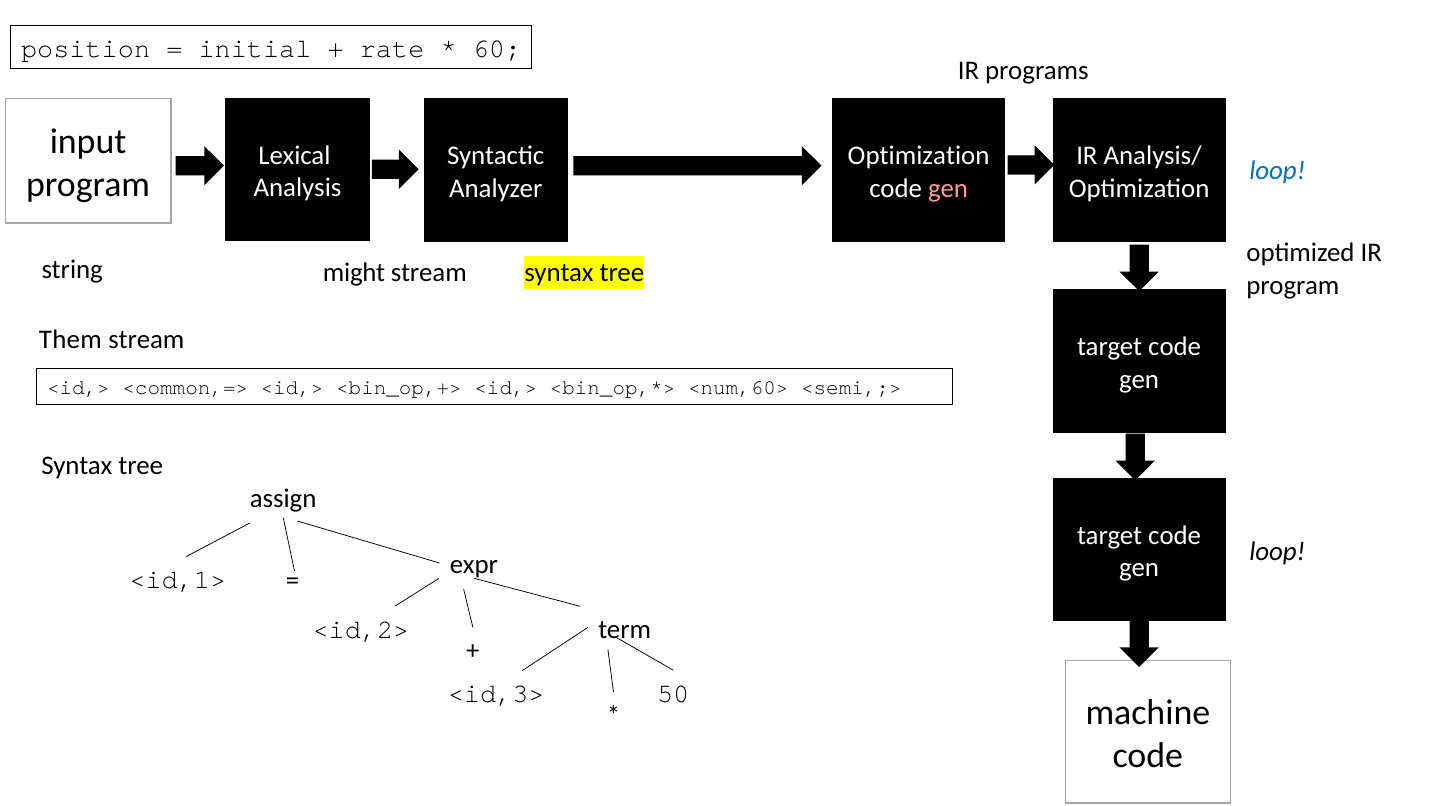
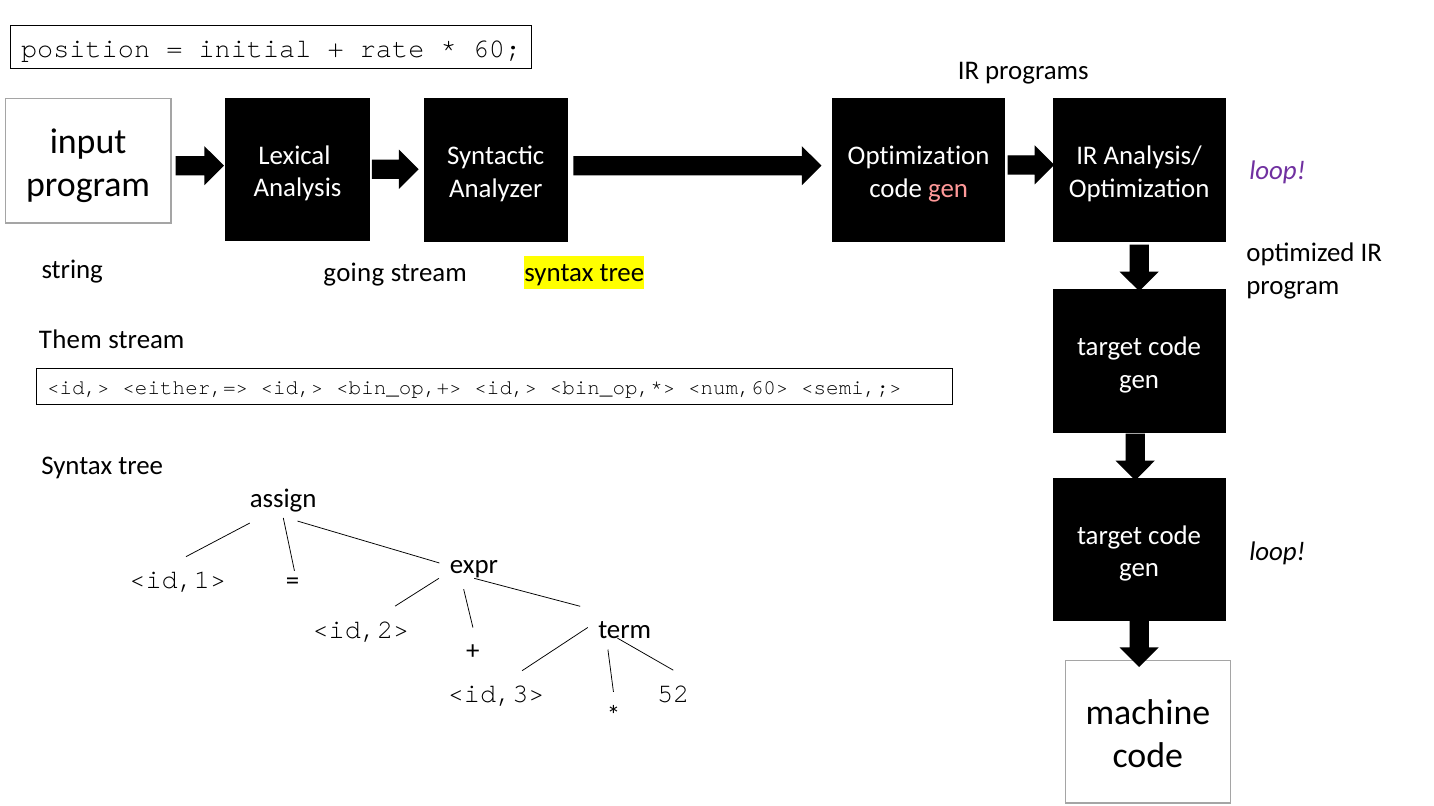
loop at (1277, 171) colour: blue -> purple
might: might -> going
<common,=>: <common,=> -> <either,=>
50: 50 -> 52
